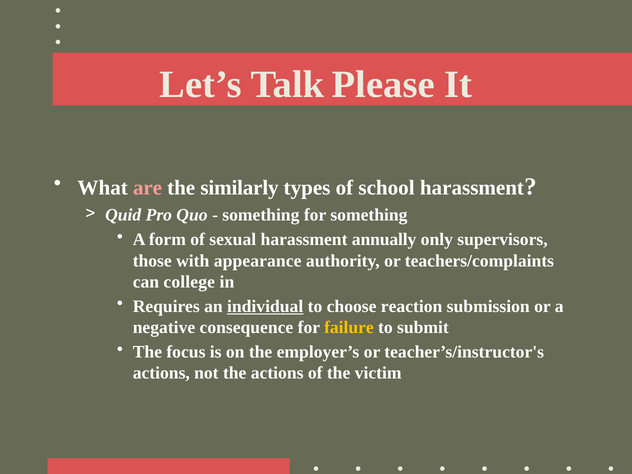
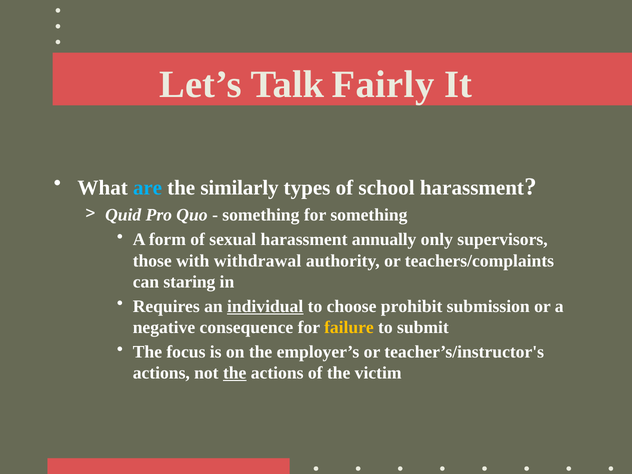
Please: Please -> Fairly
are colour: pink -> light blue
appearance: appearance -> withdrawal
college: college -> staring
reaction: reaction -> prohibit
the at (235, 373) underline: none -> present
